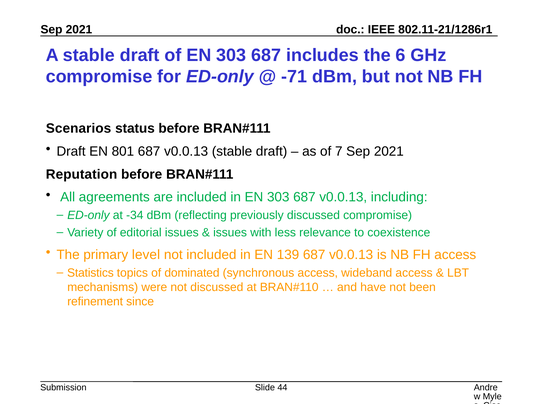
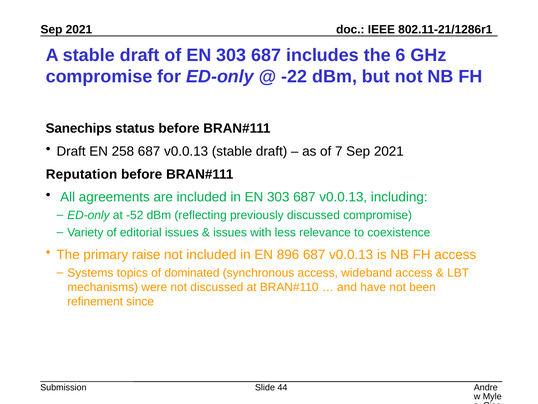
-71: -71 -> -22
Scenarios: Scenarios -> Sanechips
801: 801 -> 258
-34: -34 -> -52
level: level -> raise
139: 139 -> 896
Statistics: Statistics -> Systems
